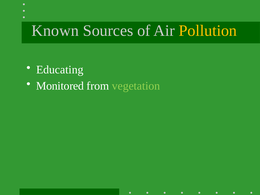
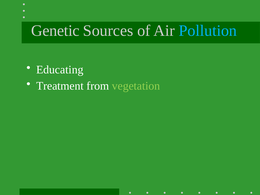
Known: Known -> Genetic
Pollution colour: yellow -> light blue
Monitored: Monitored -> Treatment
